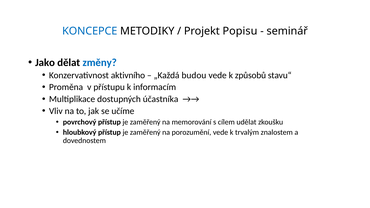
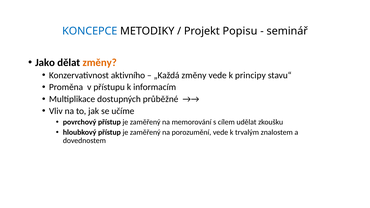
změny at (100, 63) colour: blue -> orange
„Každá budou: budou -> změny
způsobů: způsobů -> principy
účastníka: účastníka -> průběžné
